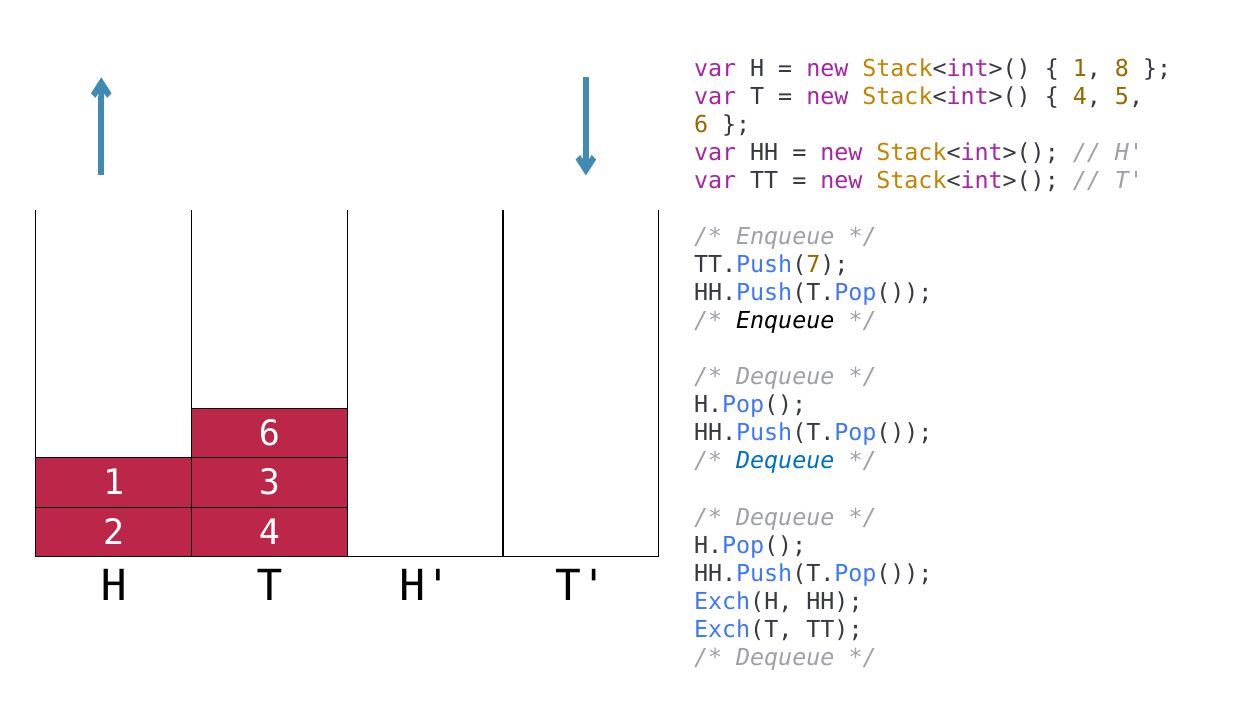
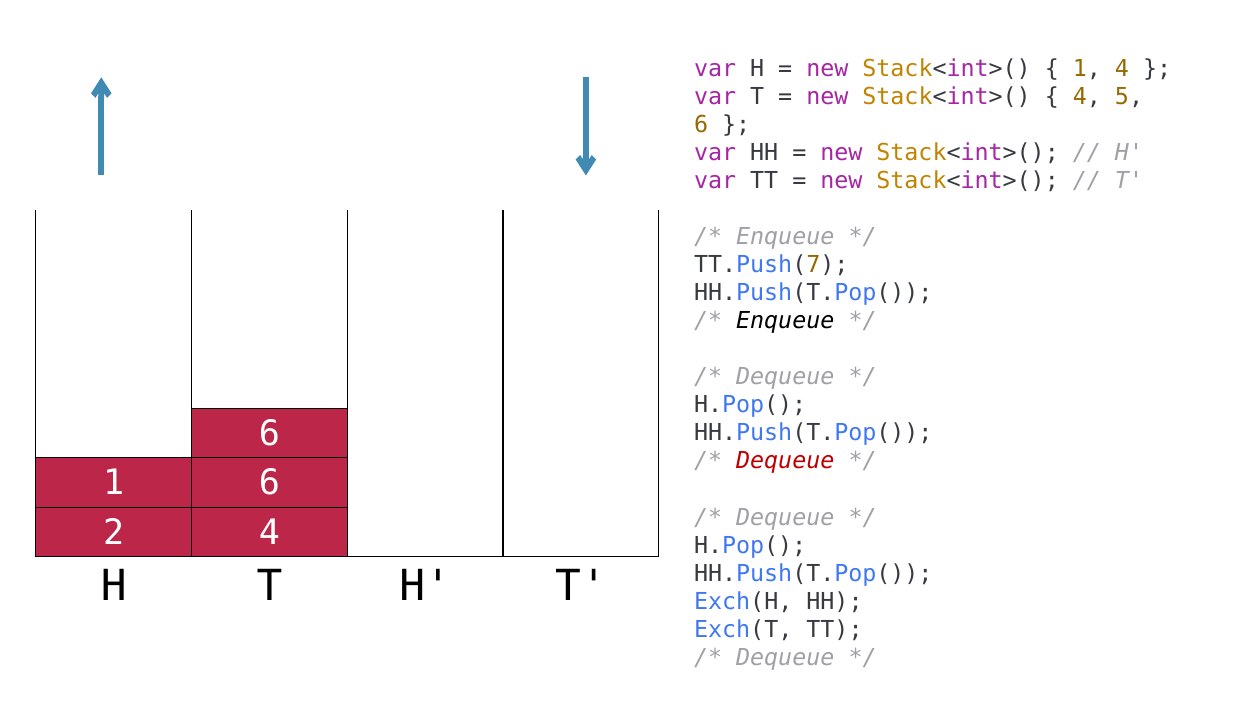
1 8: 8 -> 4
Dequeue at (785, 461) colour: blue -> red
1 3: 3 -> 6
